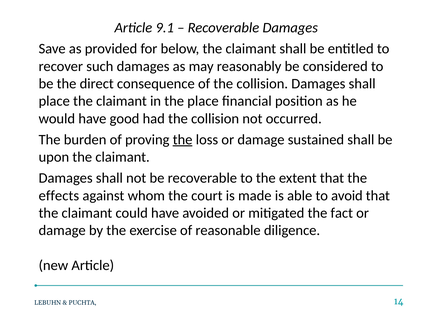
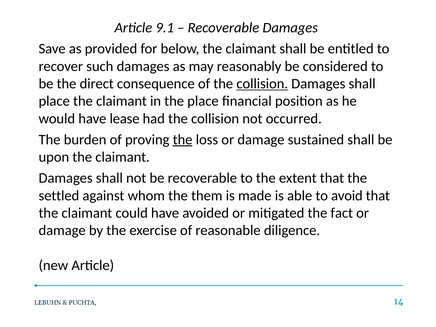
collision at (262, 84) underline: none -> present
good: good -> lease
effects: effects -> settled
court: court -> them
